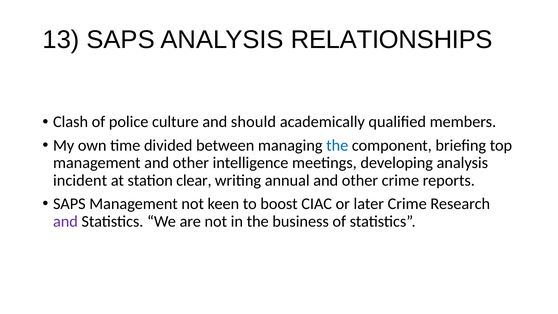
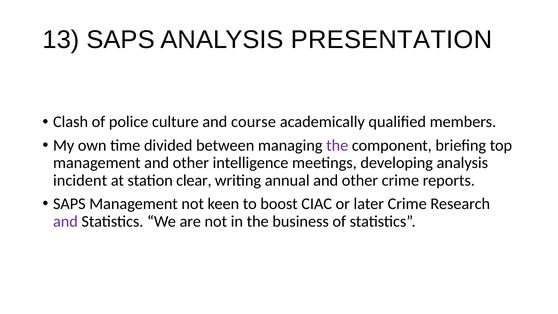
RELATIONSHIPS: RELATIONSHIPS -> PRESENTATION
should: should -> course
the at (337, 145) colour: blue -> purple
